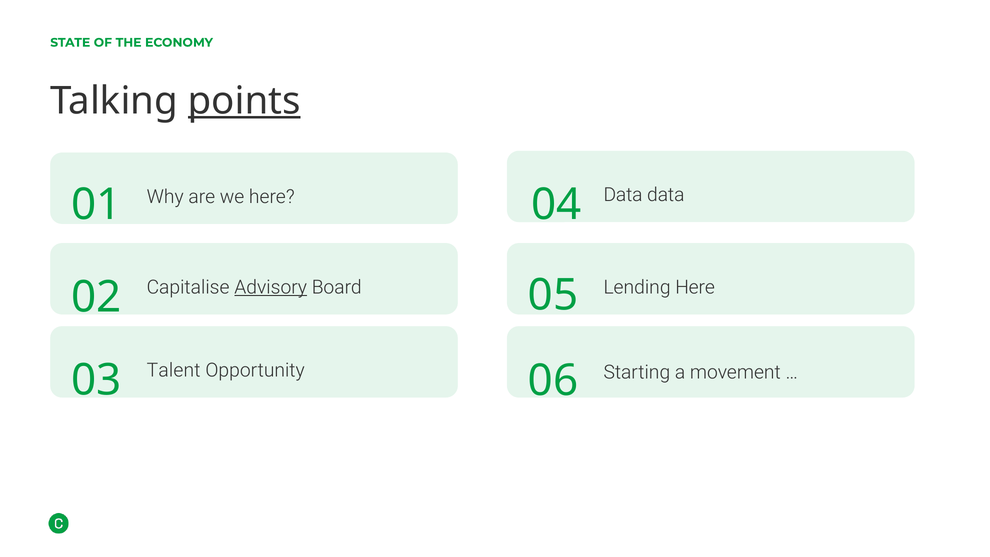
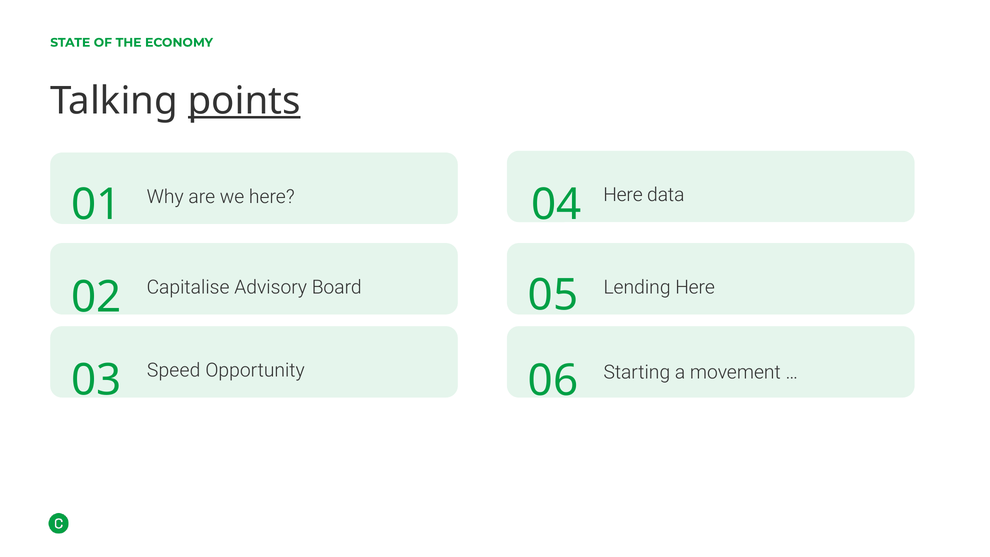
here Data: Data -> Here
Advisory underline: present -> none
Talent: Talent -> Speed
